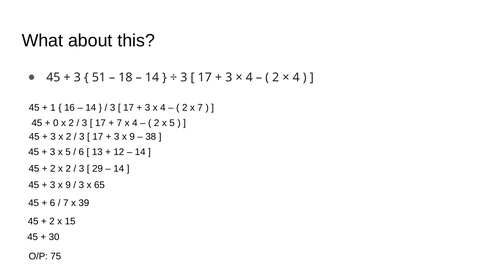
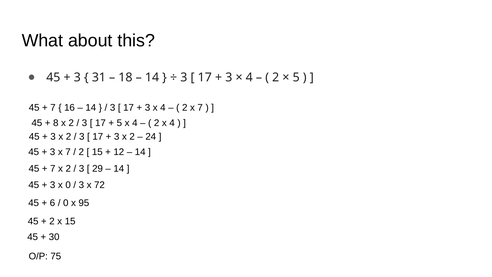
51: 51 -> 31
4 at (296, 77): 4 -> 5
1 at (53, 108): 1 -> 7
0: 0 -> 8
7 at (119, 123): 7 -> 5
2 x 5: 5 -> 4
9 at (132, 137): 9 -> 2
38: 38 -> 24
3 x 5: 5 -> 7
6 at (81, 152): 6 -> 2
13 at (97, 152): 13 -> 15
2 at (53, 169): 2 -> 7
9 at (68, 185): 9 -> 0
65: 65 -> 72
7 at (66, 203): 7 -> 0
39: 39 -> 95
